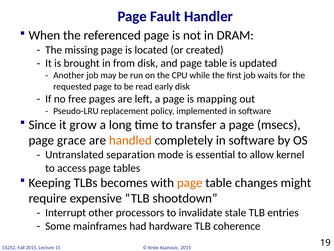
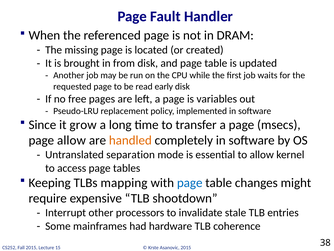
mapping: mapping -> variables
page grace: grace -> allow
becomes: becomes -> mapping
page at (190, 182) colour: orange -> blue
19: 19 -> 38
